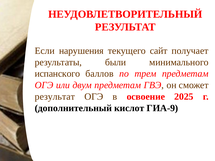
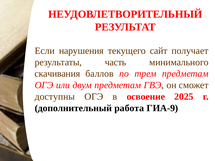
были: были -> часть
испанского: испанского -> скачивания
результат at (55, 97): результат -> доступны
кислот: кислот -> работа
